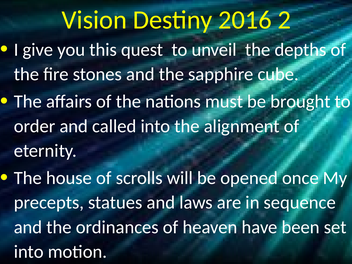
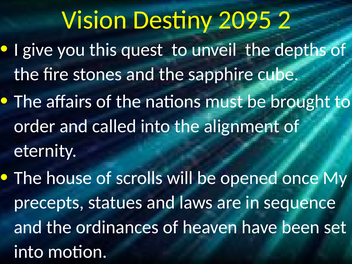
2016: 2016 -> 2095
